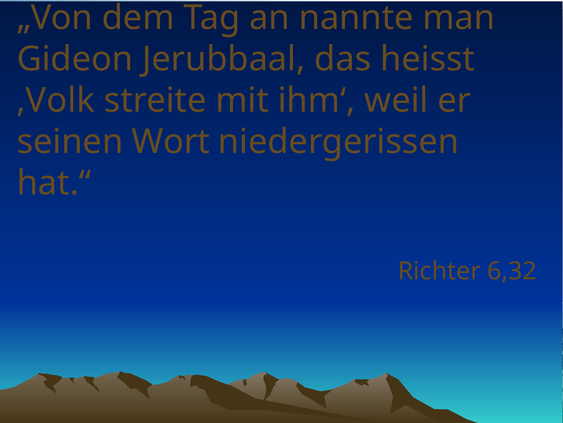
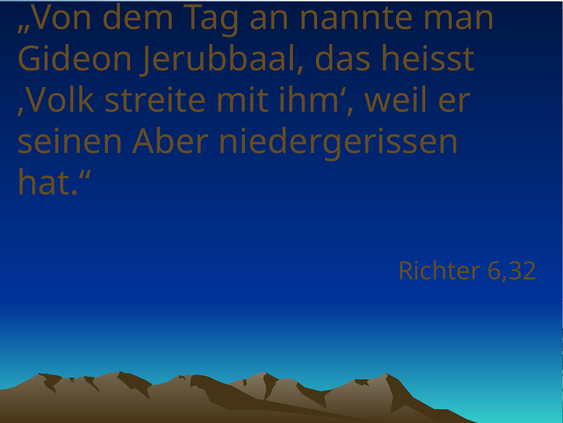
Wort: Wort -> Aber
